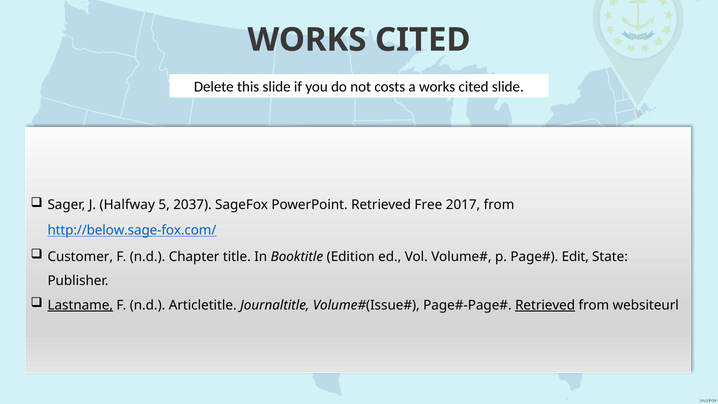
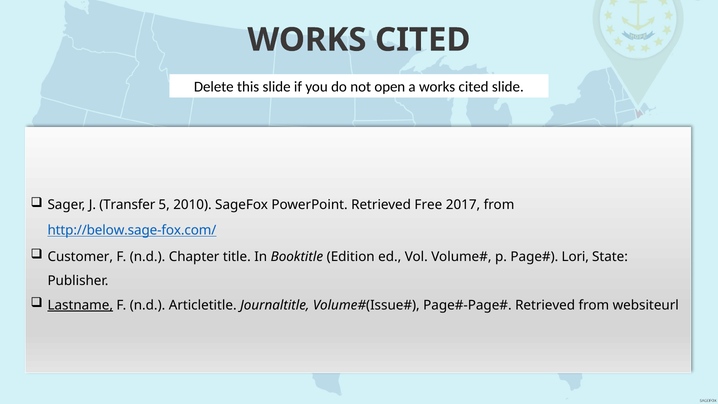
costs: costs -> open
Halfway: Halfway -> Transfer
2037: 2037 -> 2010
Edit: Edit -> Lori
Retrieved at (545, 305) underline: present -> none
